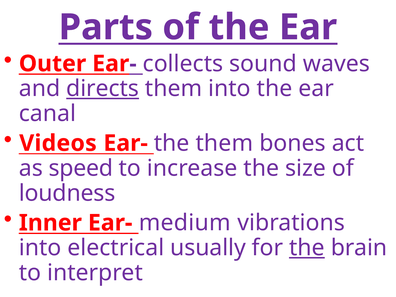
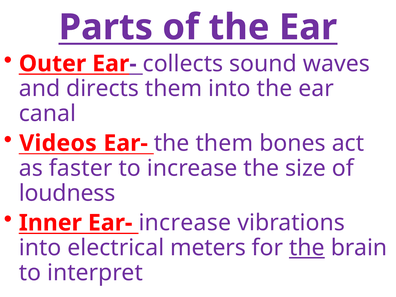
directs underline: present -> none
speed: speed -> faster
Ear- medium: medium -> increase
usually: usually -> meters
